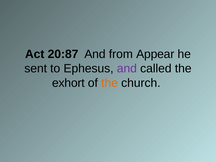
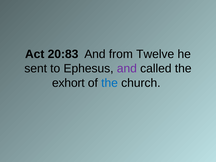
20:87: 20:87 -> 20:83
Appear: Appear -> Twelve
the at (110, 83) colour: orange -> blue
